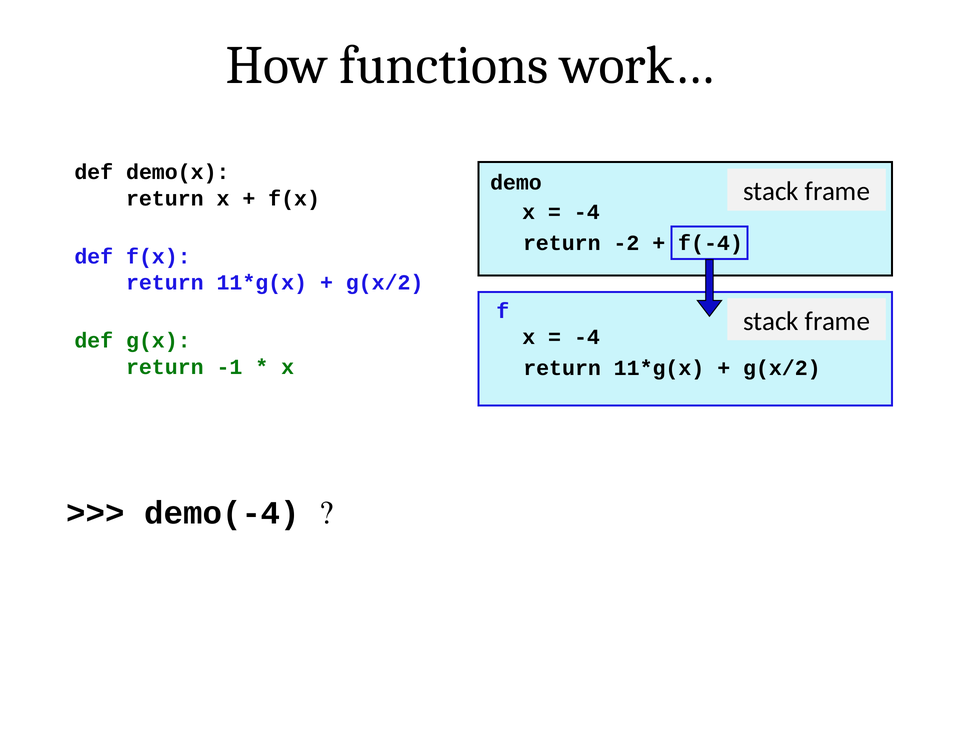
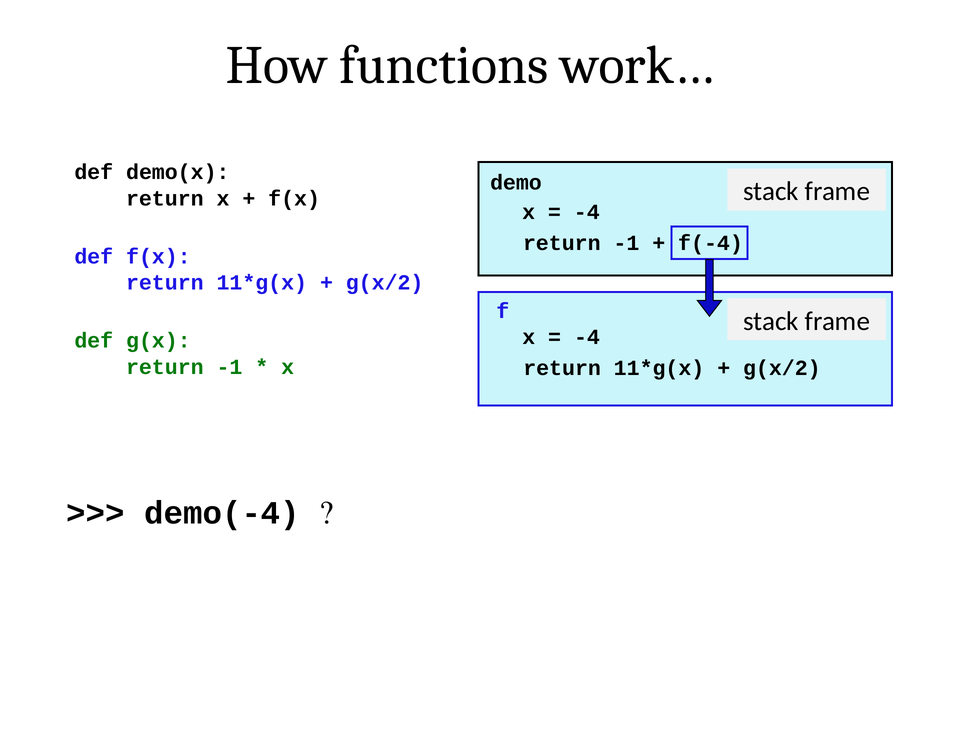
-2 at (626, 243): -2 -> -1
